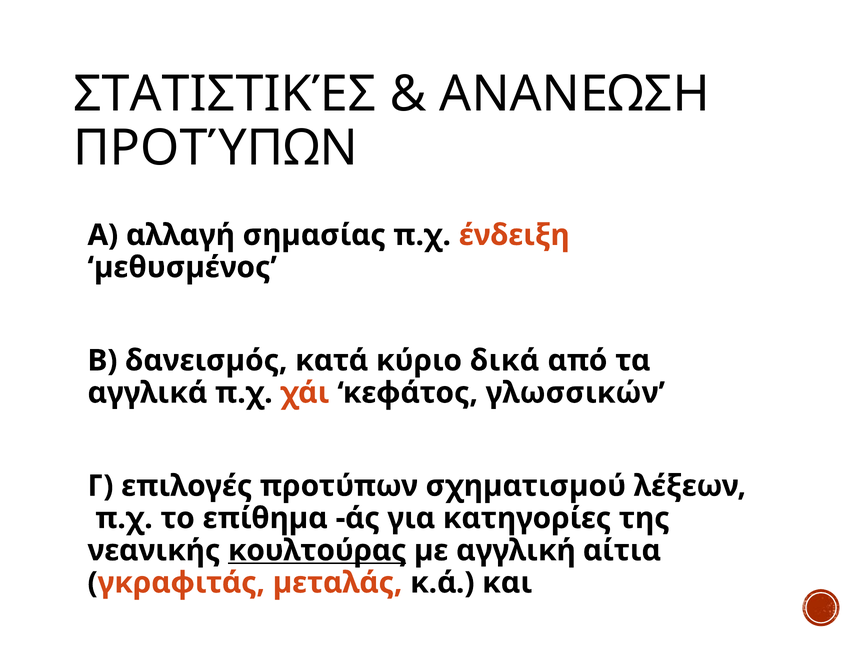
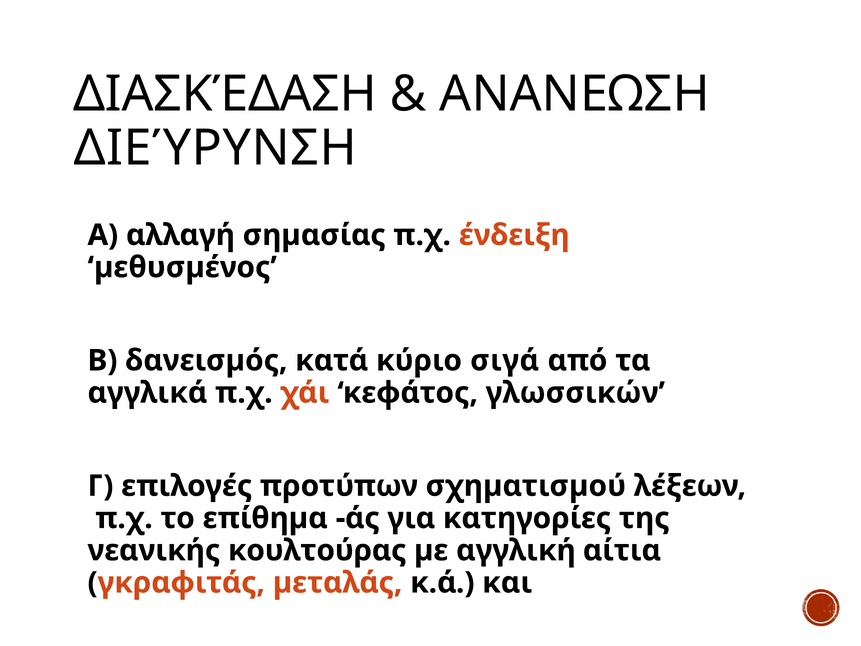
ΣΤΑΤΙΣΤΙΚΈΣ: ΣΤΑΤΙΣΤΙΚΈΣ -> ΔΙΑΣΚΈΔΑΣΗ
ΠΡΟΤΎΠΩΝ at (216, 148): ΠΡΟΤΎΠΩΝ -> ΔΙΕΎΡΥΝΣΗ
δικά: δικά -> σιγά
κουλτούρας underline: present -> none
